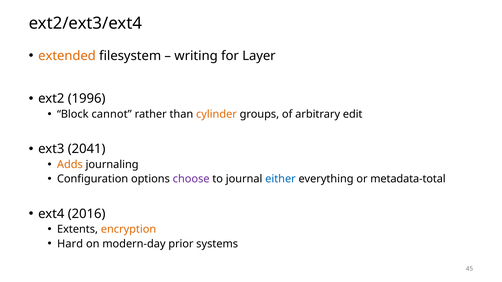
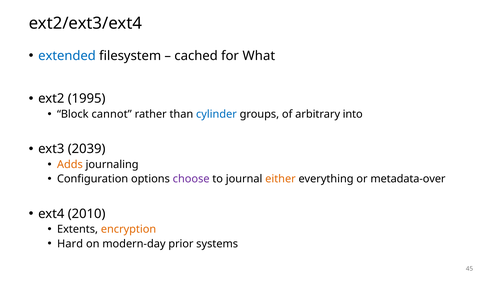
extended colour: orange -> blue
writing: writing -> cached
Layer: Layer -> What
1996: 1996 -> 1995
cylinder colour: orange -> blue
edit: edit -> into
2041: 2041 -> 2039
either colour: blue -> orange
metadata-total: metadata-total -> metadata-over
2016: 2016 -> 2010
